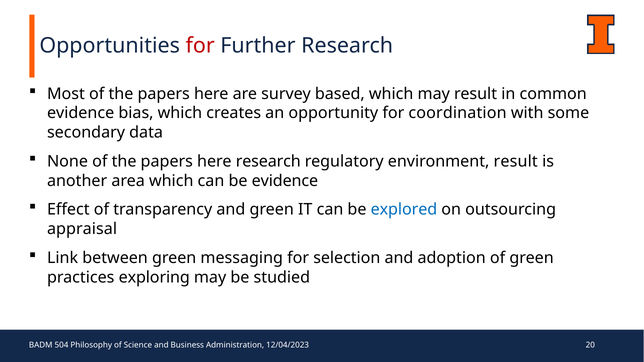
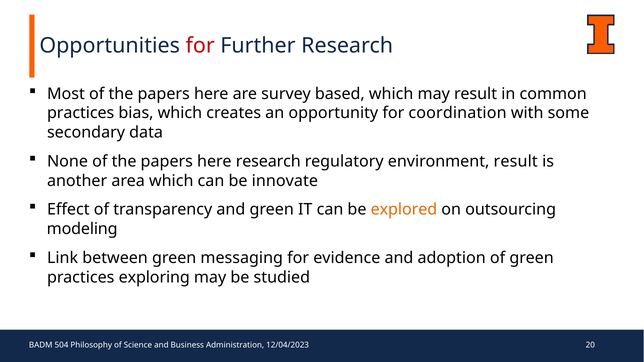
evidence at (81, 113): evidence -> practices
be evidence: evidence -> innovate
explored colour: blue -> orange
appraisal: appraisal -> modeling
selection: selection -> evidence
